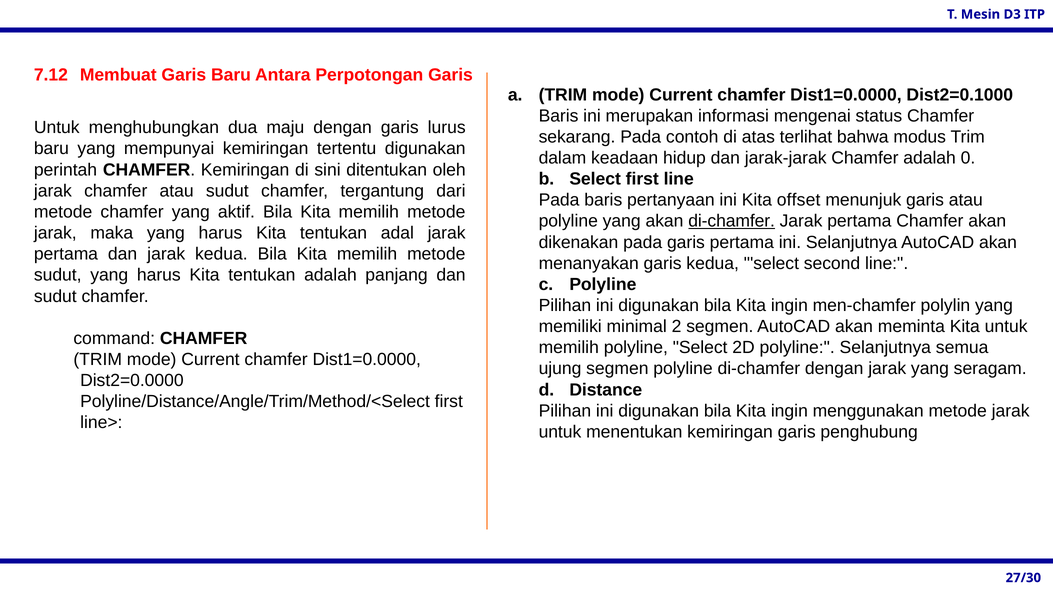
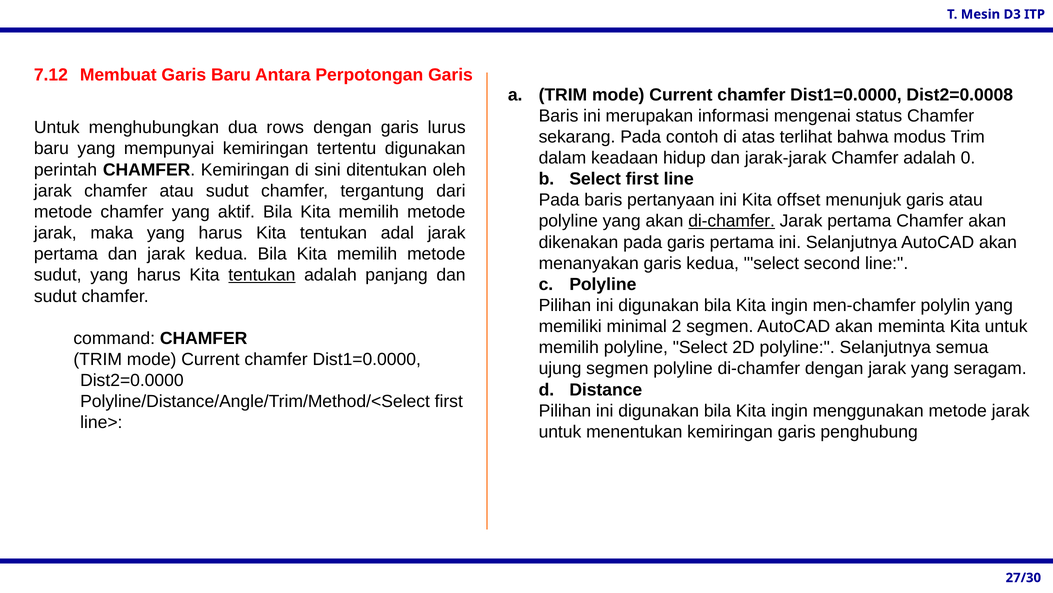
Dist2=0.1000: Dist2=0.1000 -> Dist2=0.0008
maju: maju -> rows
tentukan at (262, 275) underline: none -> present
